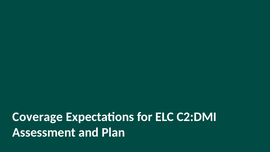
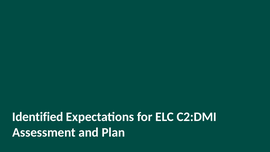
Coverage: Coverage -> Identified
